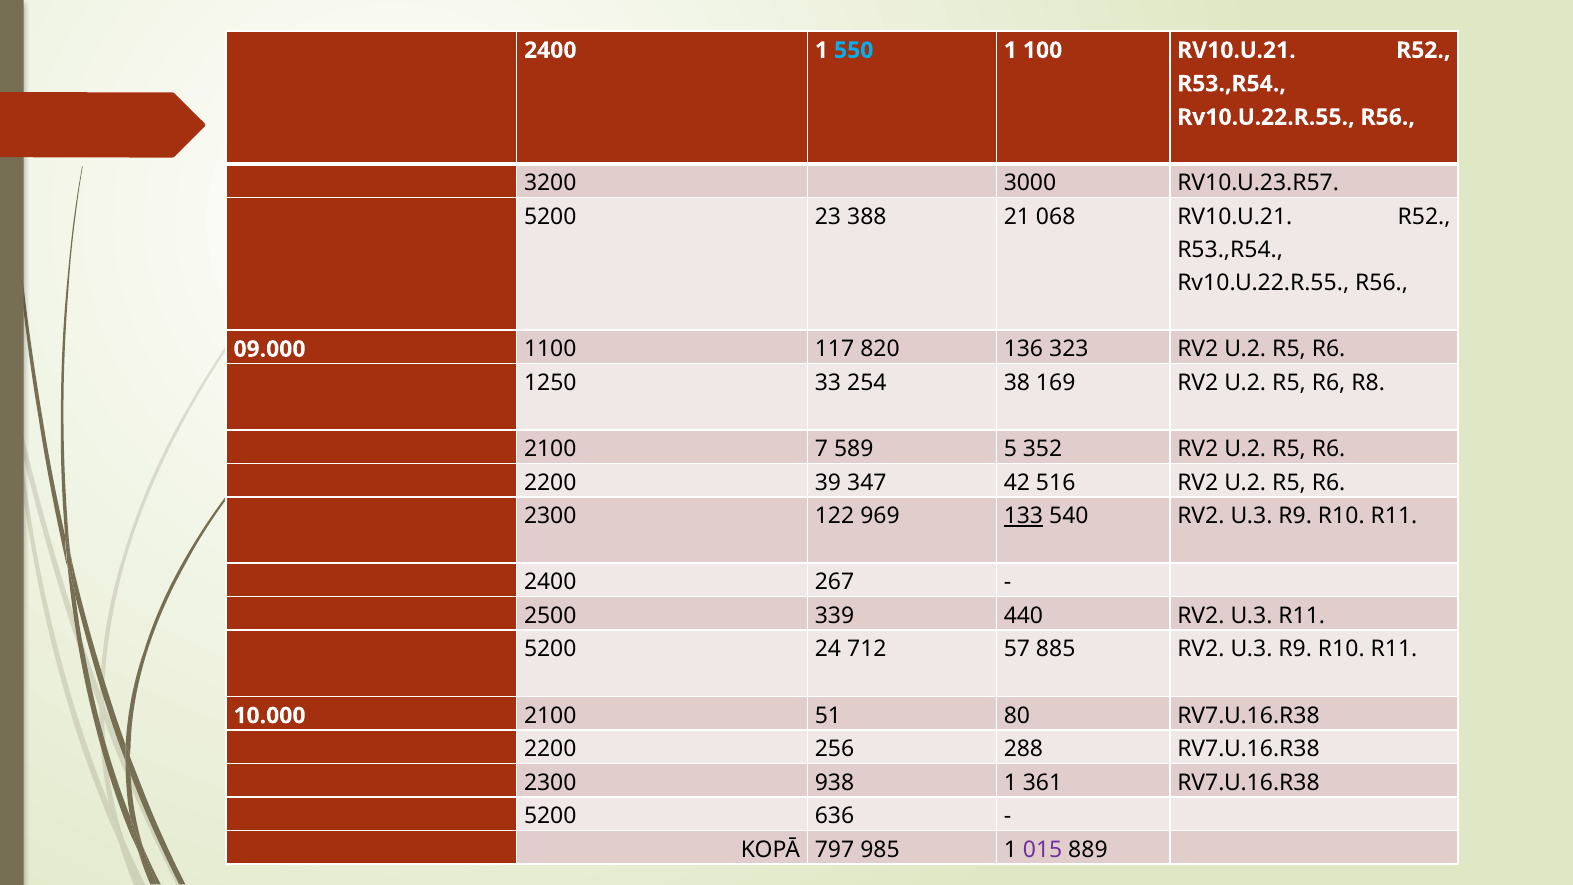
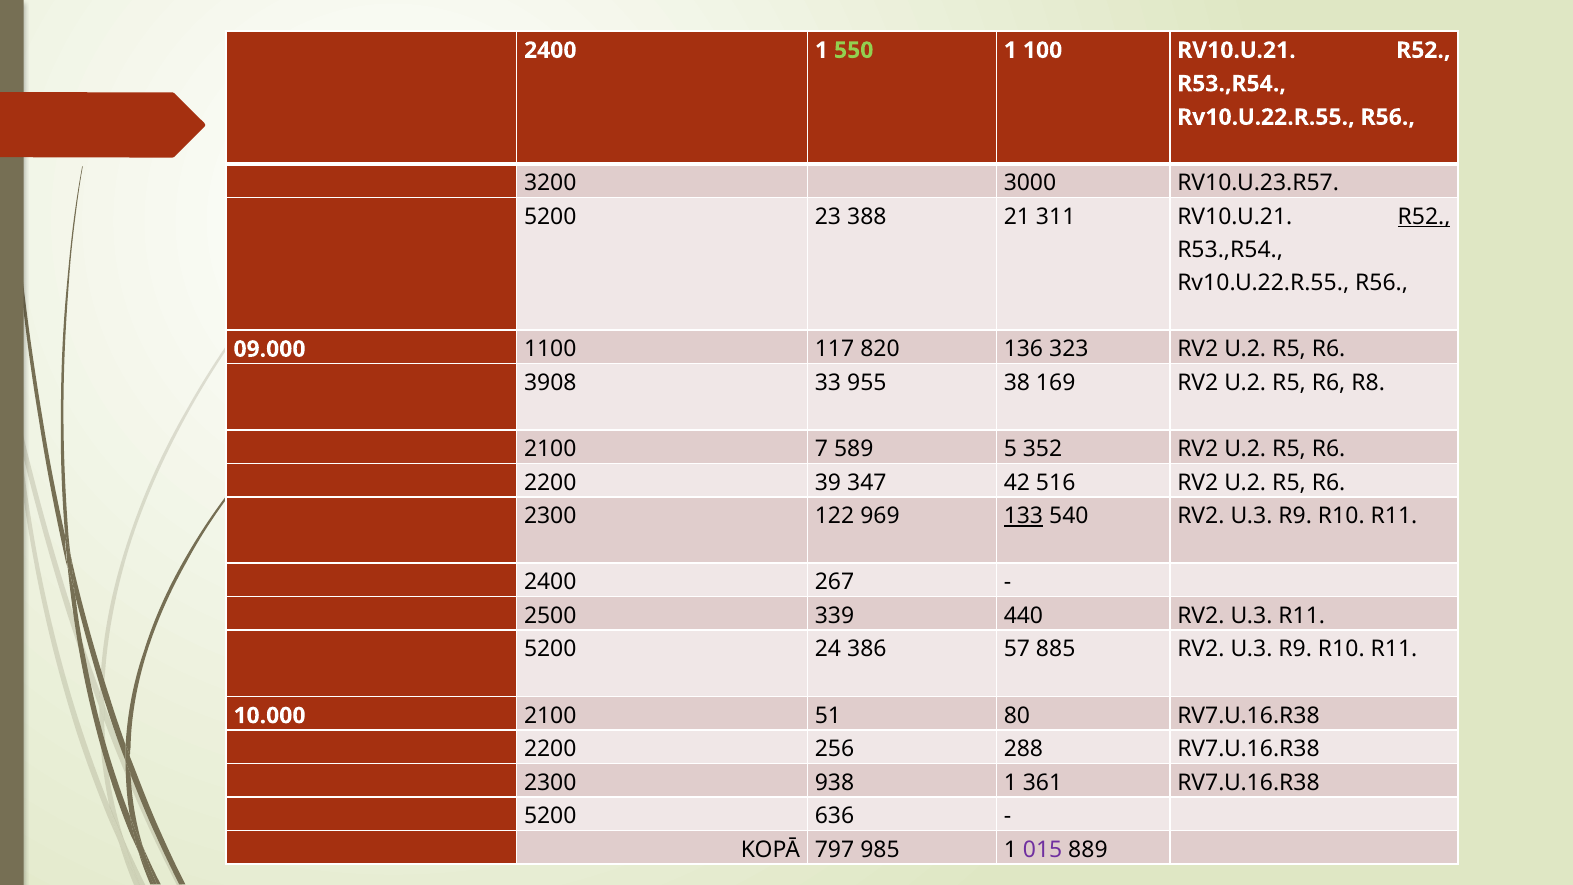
550 colour: light blue -> light green
068: 068 -> 311
R52 at (1424, 216) underline: none -> present
1250: 1250 -> 3908
254: 254 -> 955
712: 712 -> 386
